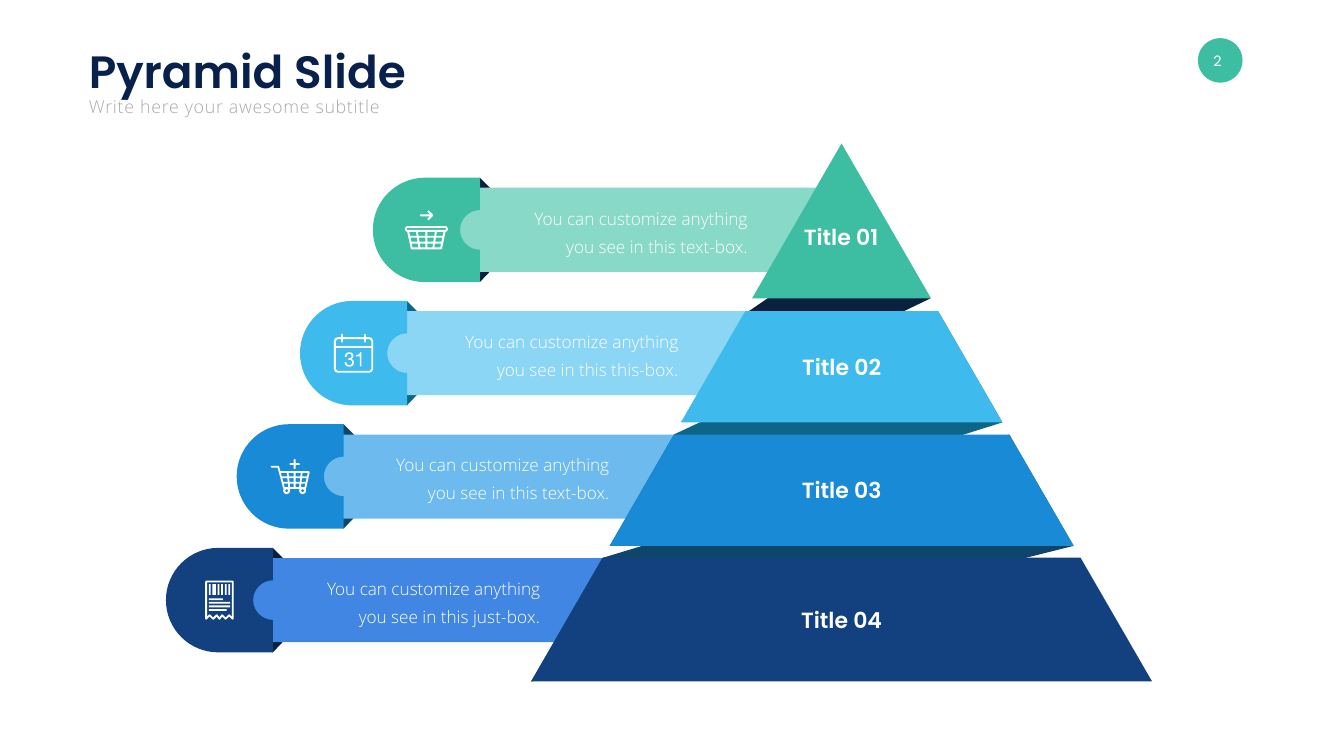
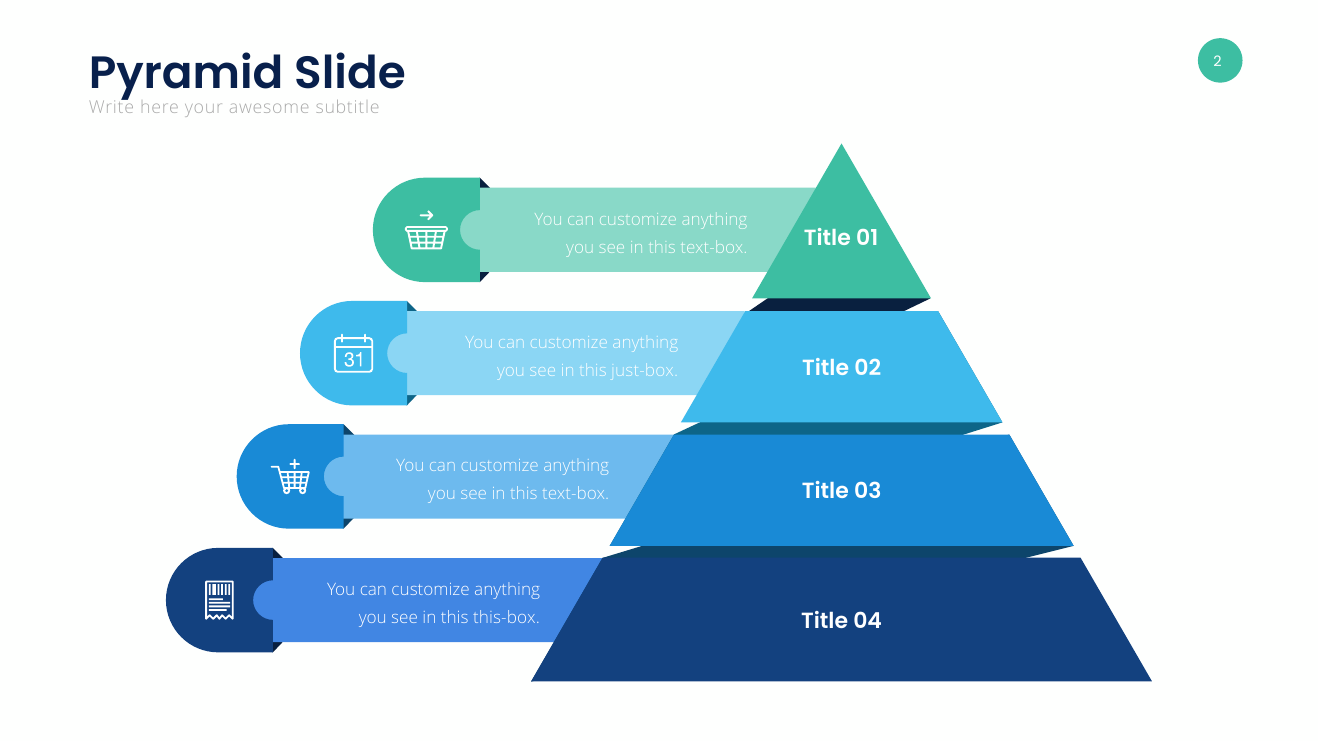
this-box: this-box -> just-box
just-box: just-box -> this-box
